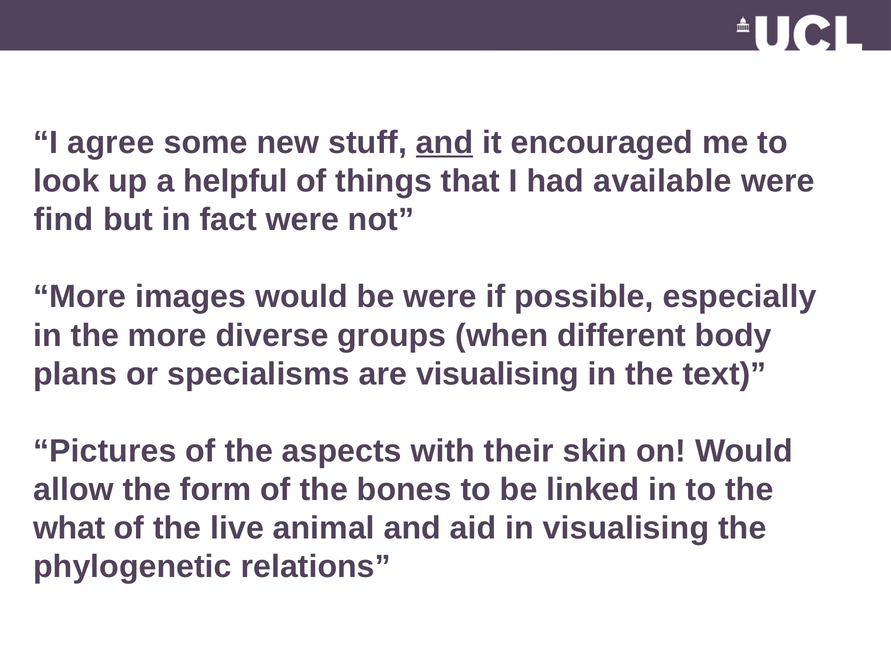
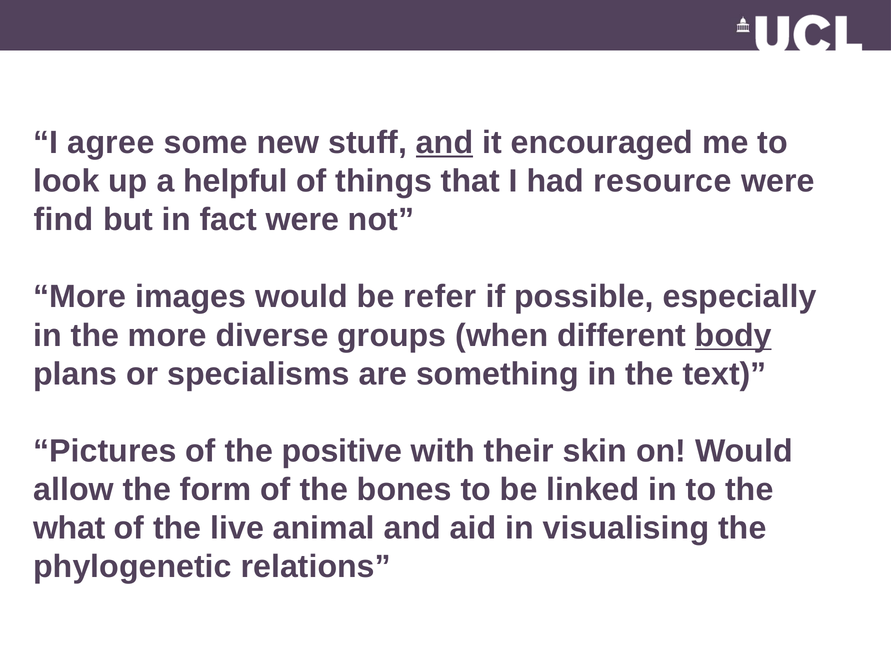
available: available -> resource
be were: were -> refer
body underline: none -> present
are visualising: visualising -> something
aspects: aspects -> positive
